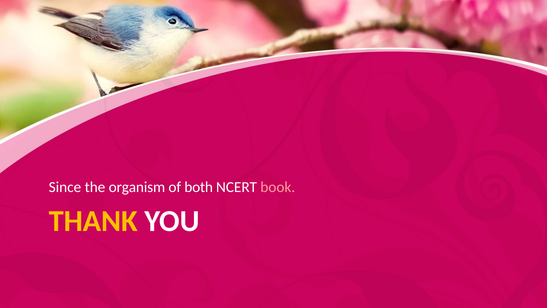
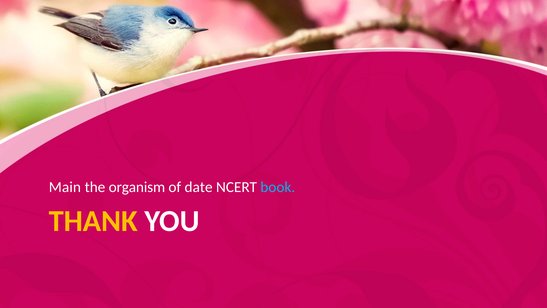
Since: Since -> Main
both: both -> date
book colour: pink -> light blue
